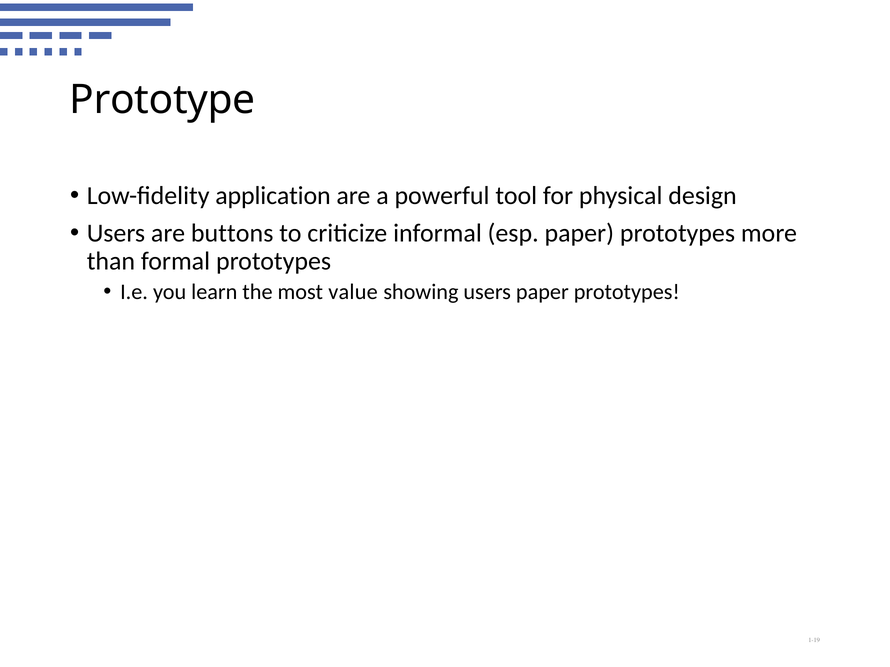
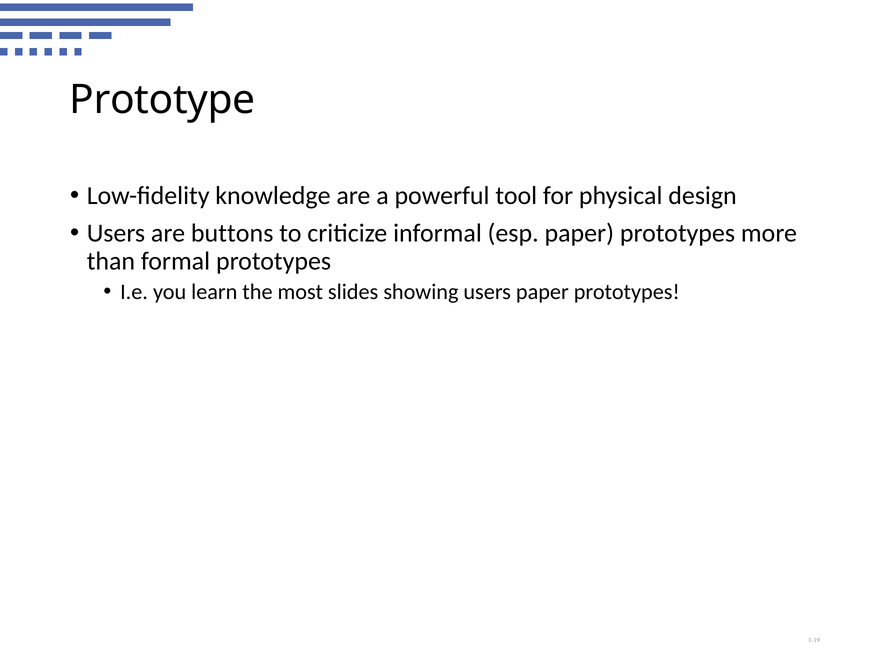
application: application -> knowledge
value: value -> slides
